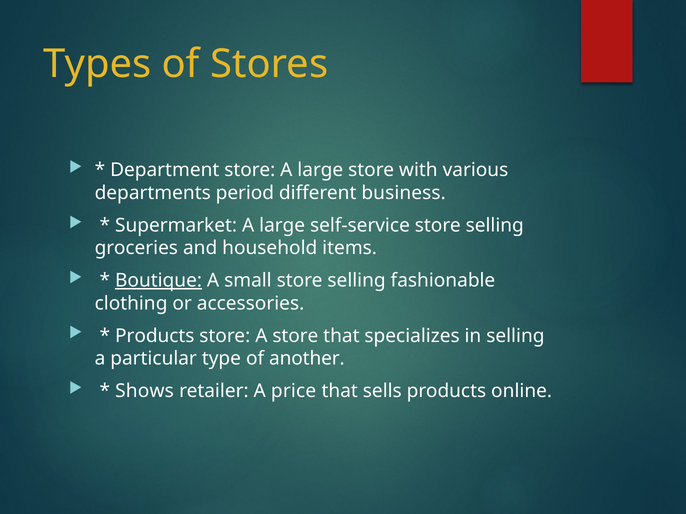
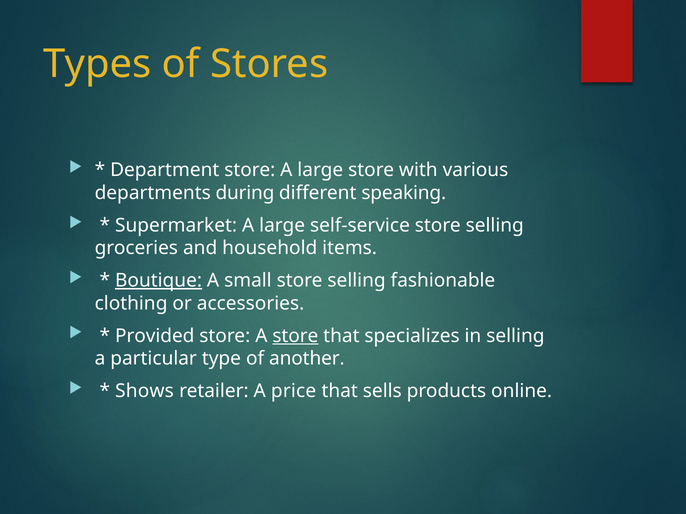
period: period -> during
business: business -> speaking
Products at (155, 336): Products -> Provided
store at (295, 336) underline: none -> present
